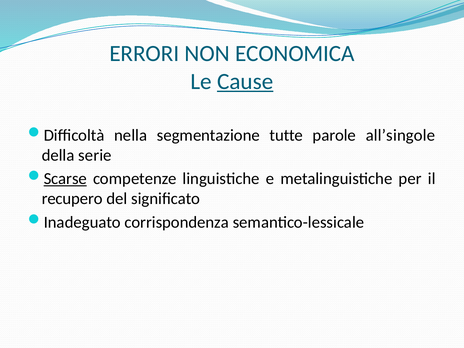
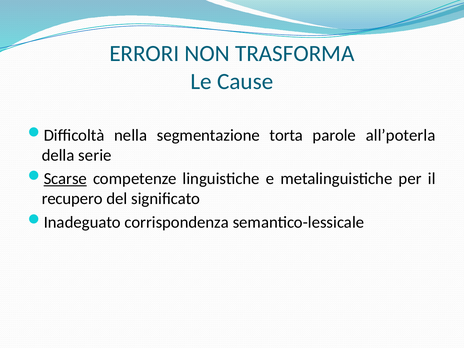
ECONOMICA: ECONOMICA -> TRASFORMA
Cause underline: present -> none
tutte: tutte -> torta
all’singole: all’singole -> all’poterla
